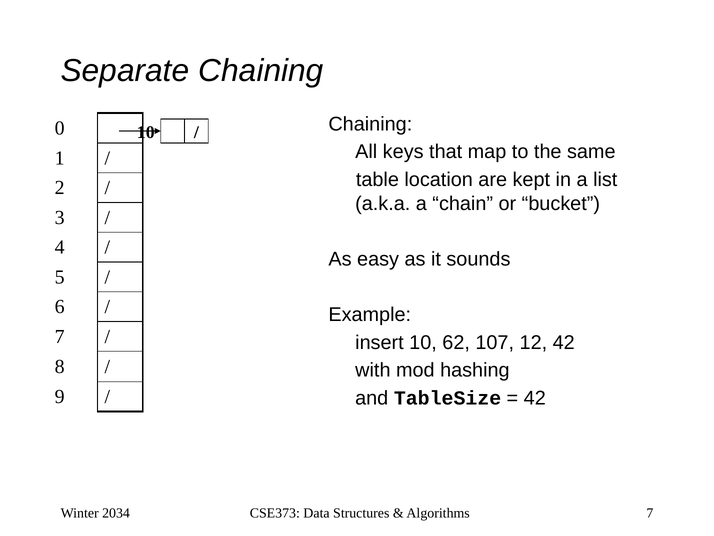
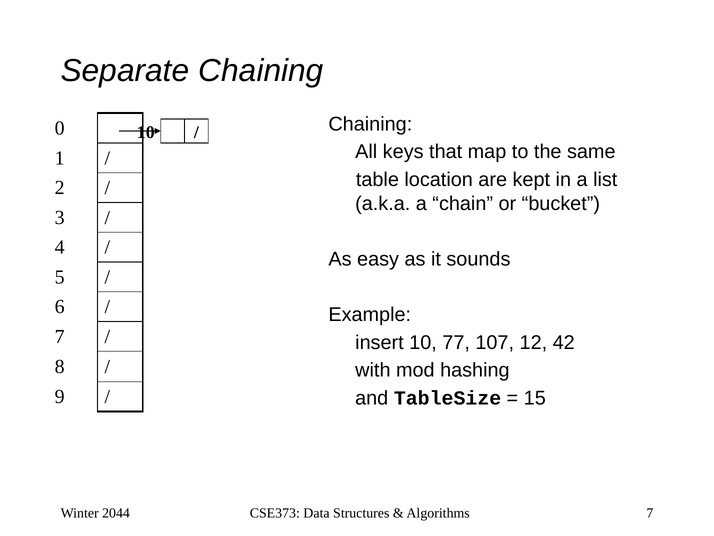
62: 62 -> 77
42 at (535, 398): 42 -> 15
2034: 2034 -> 2044
